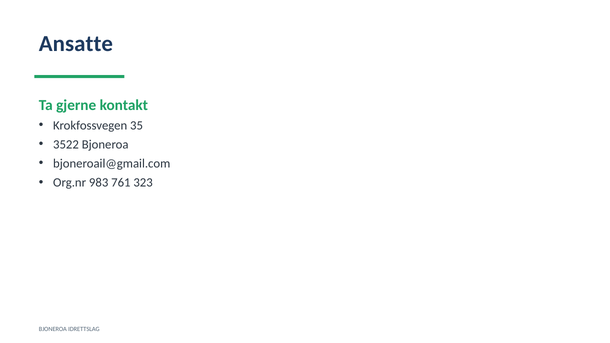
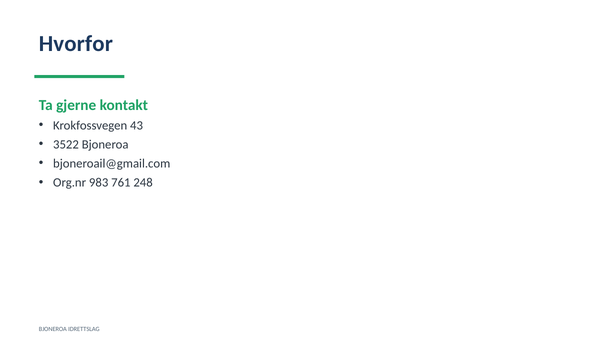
Ansatte: Ansatte -> Hvorfor
35: 35 -> 43
323: 323 -> 248
